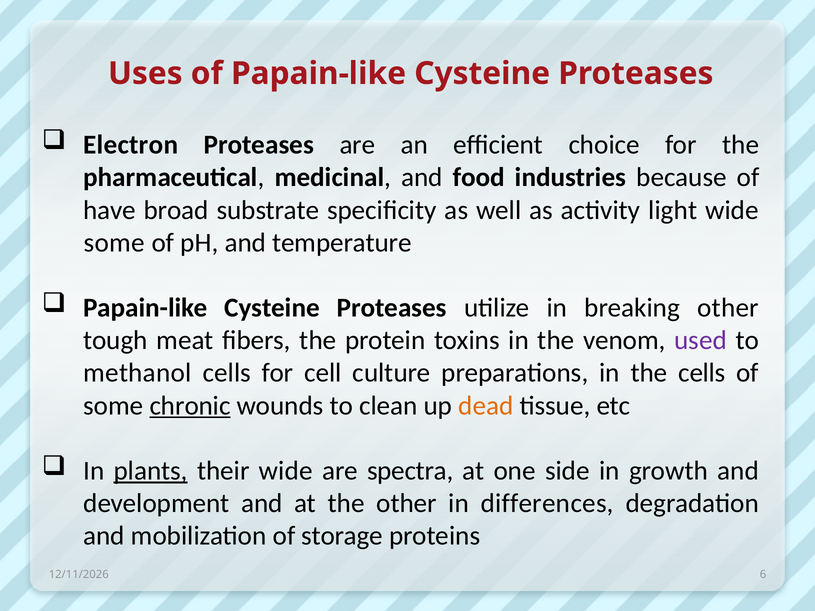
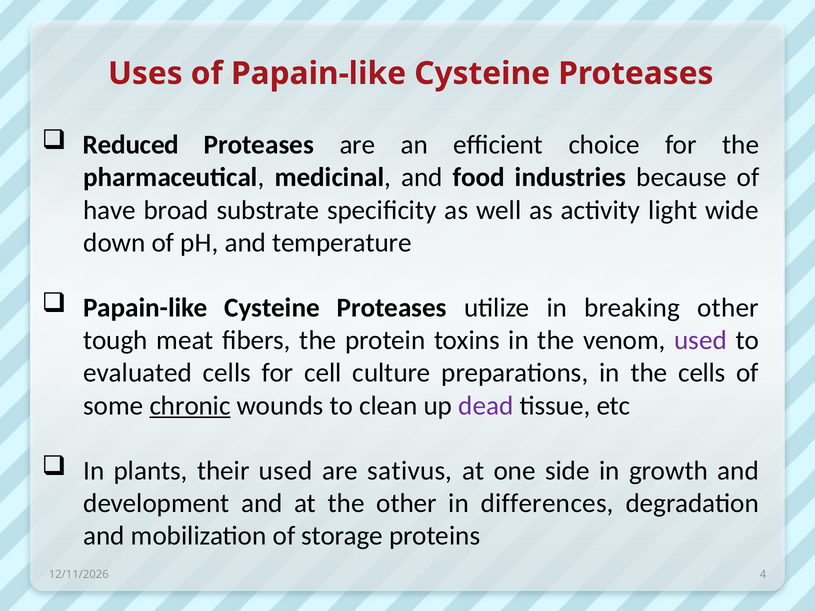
Electron: Electron -> Reduced
some at (114, 243): some -> down
methanol: methanol -> evaluated
dead colour: orange -> purple
plants underline: present -> none
their wide: wide -> used
spectra: spectra -> sativus
6: 6 -> 4
